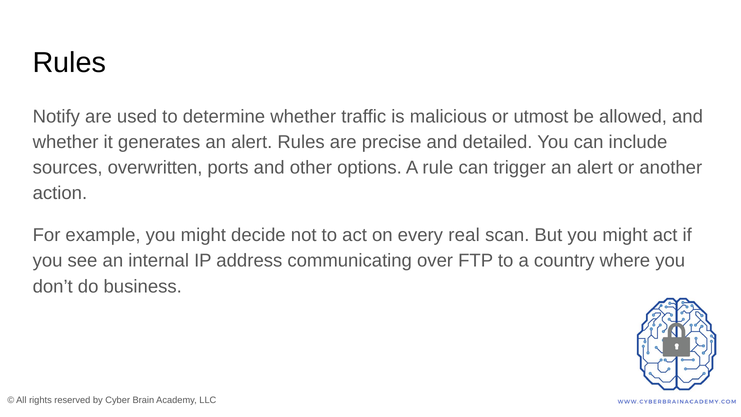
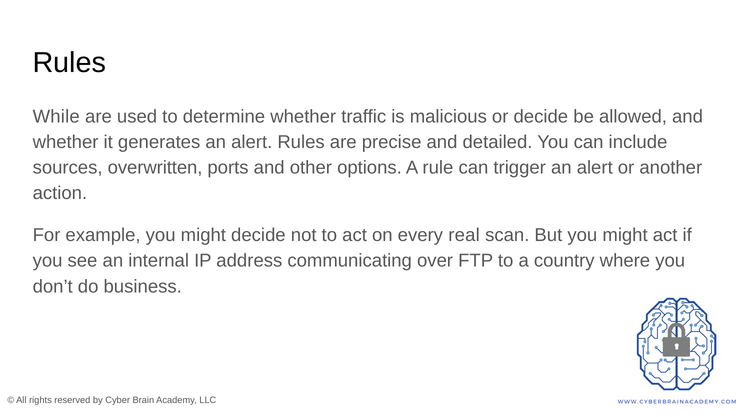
Notify: Notify -> While
or utmost: utmost -> decide
